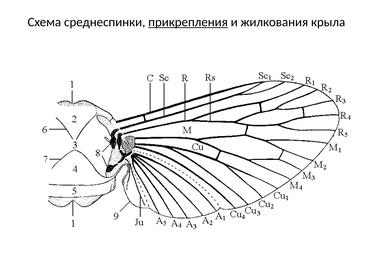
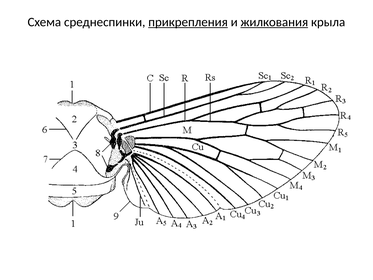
жилкования underline: none -> present
